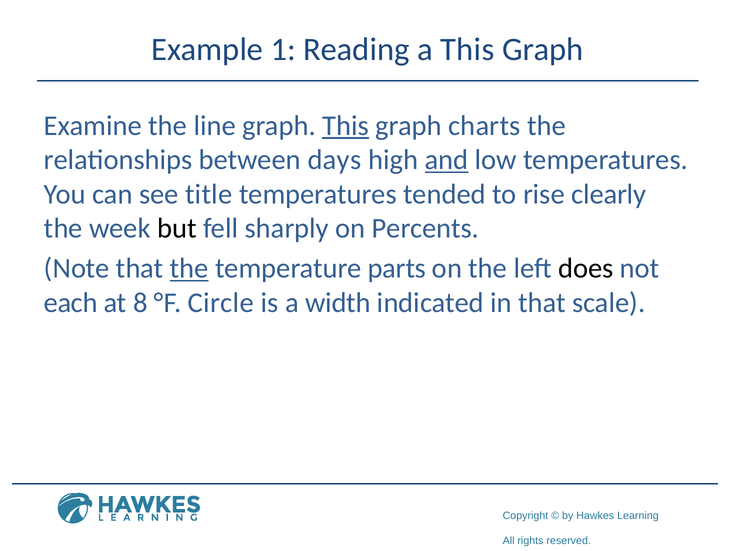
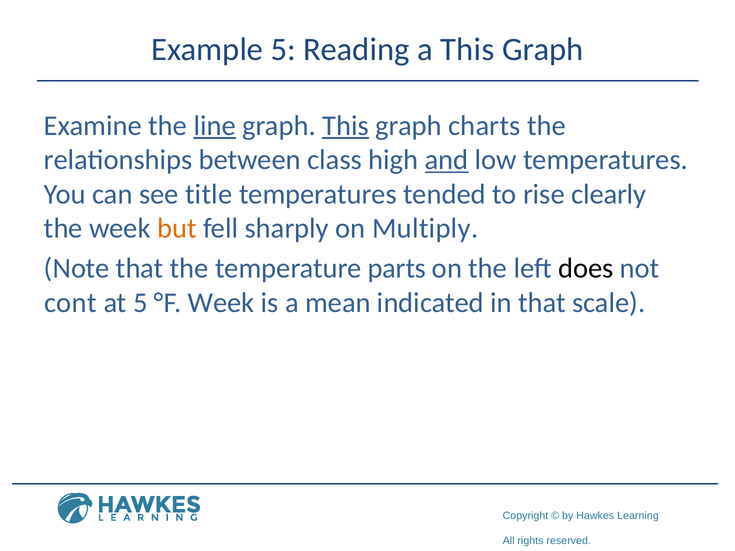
Example 1: 1 -> 5
line underline: none -> present
days: days -> class
but colour: black -> orange
Percents: Percents -> Multiply
the at (189, 269) underline: present -> none
each: each -> cont
at 8: 8 -> 5
°F Circle: Circle -> Week
width: width -> mean
